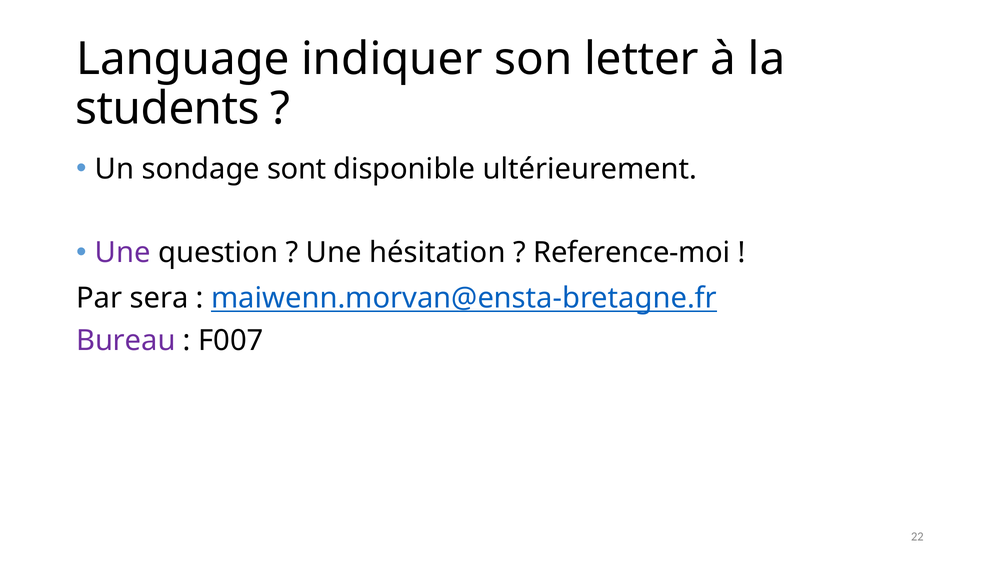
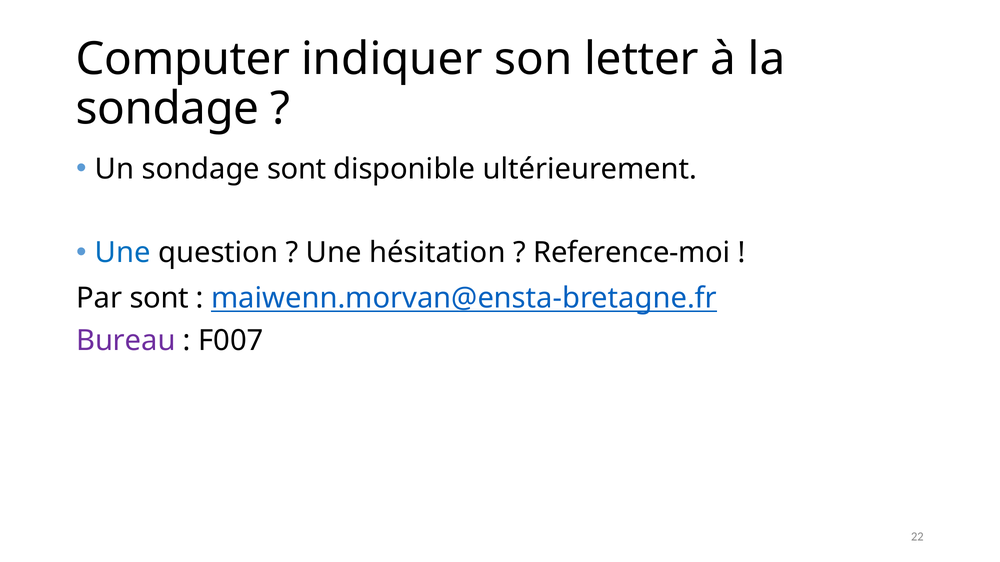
Language: Language -> Computer
students at (168, 109): students -> sondage
Une at (123, 253) colour: purple -> blue
Par sera: sera -> sont
